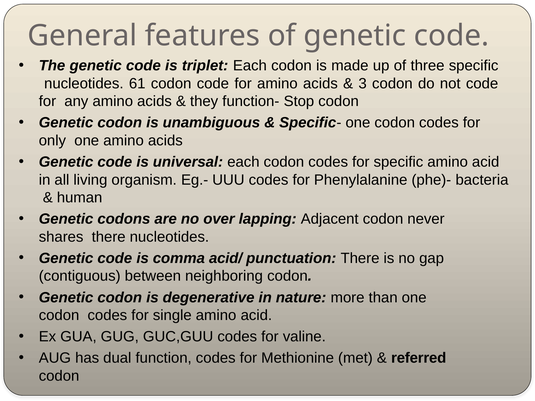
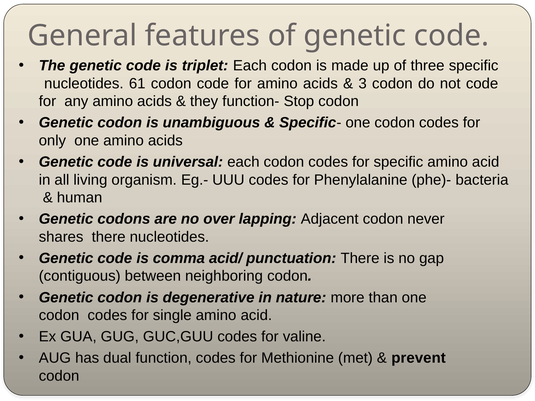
referred: referred -> prevent
